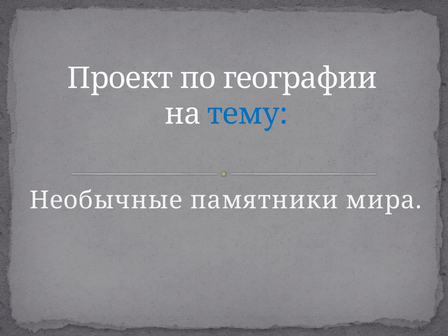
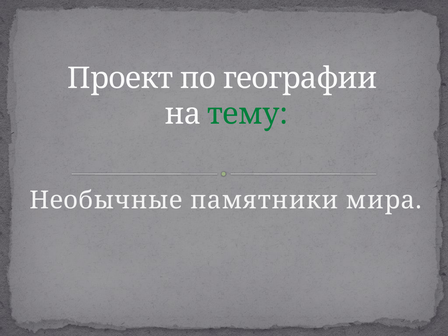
тему colour: blue -> green
